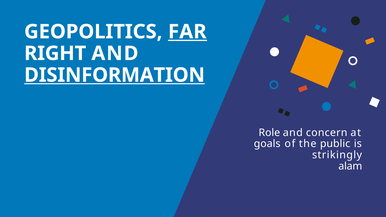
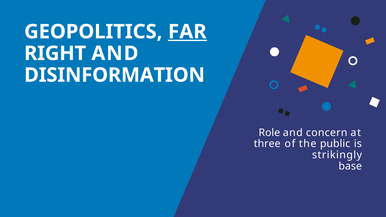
DISINFORMATION underline: present -> none
goals: goals -> three
alam: alam -> base
